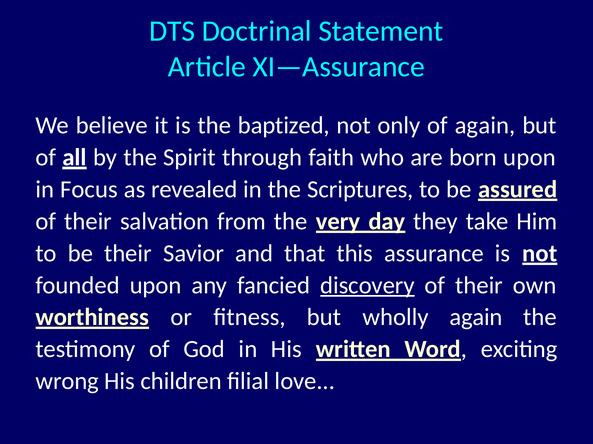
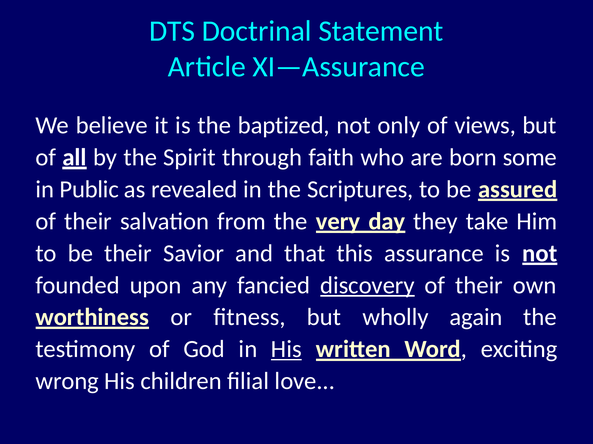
of again: again -> views
born upon: upon -> some
Focus: Focus -> Public
His at (286, 350) underline: none -> present
